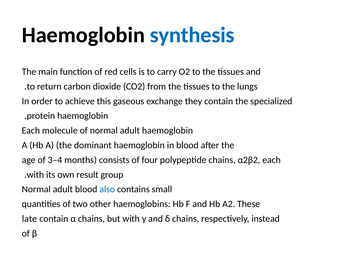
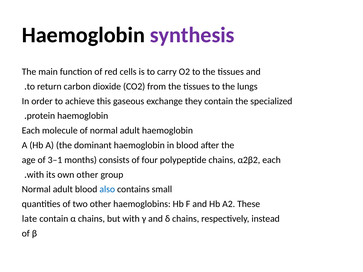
synthesis colour: blue -> purple
3–4: 3–4 -> 3–1
own result: result -> other
